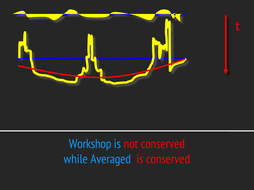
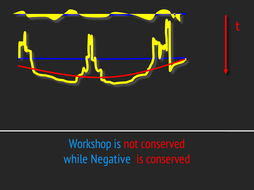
Averaged: Averaged -> Negative
